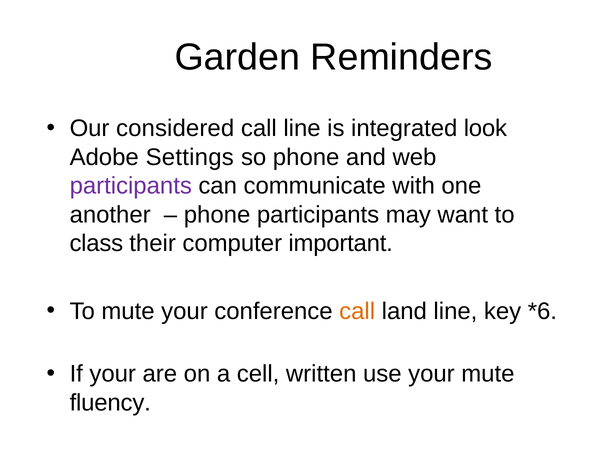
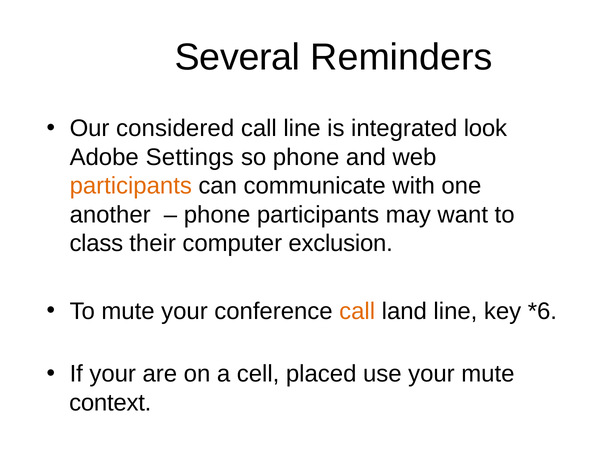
Garden: Garden -> Several
participants at (131, 186) colour: purple -> orange
important: important -> exclusion
written: written -> placed
fluency: fluency -> context
